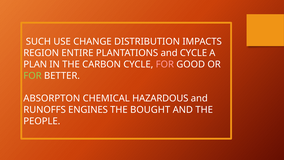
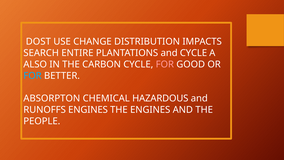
SUCH: SUCH -> DOST
REGION: REGION -> SEARCH
PLAN: PLAN -> ALSO
FOR at (32, 76) colour: light green -> light blue
THE BOUGHT: BOUGHT -> ENGINES
